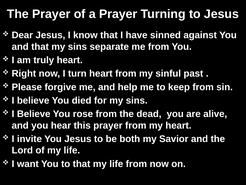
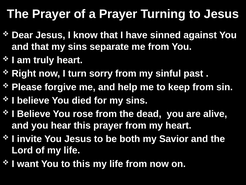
turn heart: heart -> sorry
to that: that -> this
